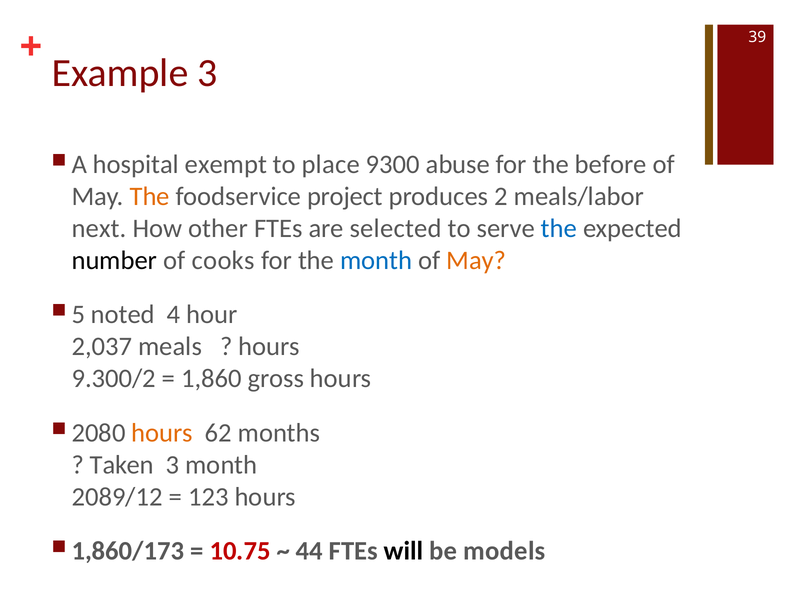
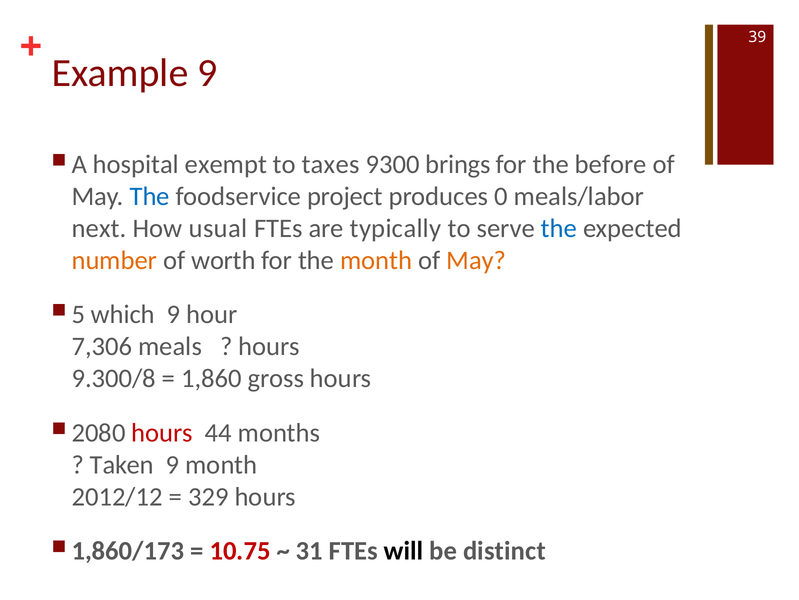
Example 3: 3 -> 9
place: place -> taxes
abuse: abuse -> brings
The at (150, 196) colour: orange -> blue
2: 2 -> 0
other: other -> usual
selected: selected -> typically
number colour: black -> orange
cooks: cooks -> worth
month at (376, 260) colour: blue -> orange
noted: noted -> which
4 at (174, 314): 4 -> 9
2,037: 2,037 -> 7,306
9.300/2: 9.300/2 -> 9.300/8
hours at (162, 432) colour: orange -> red
62: 62 -> 44
3 at (172, 464): 3 -> 9
2089/12: 2089/12 -> 2012/12
123: 123 -> 329
44: 44 -> 31
models: models -> distinct
